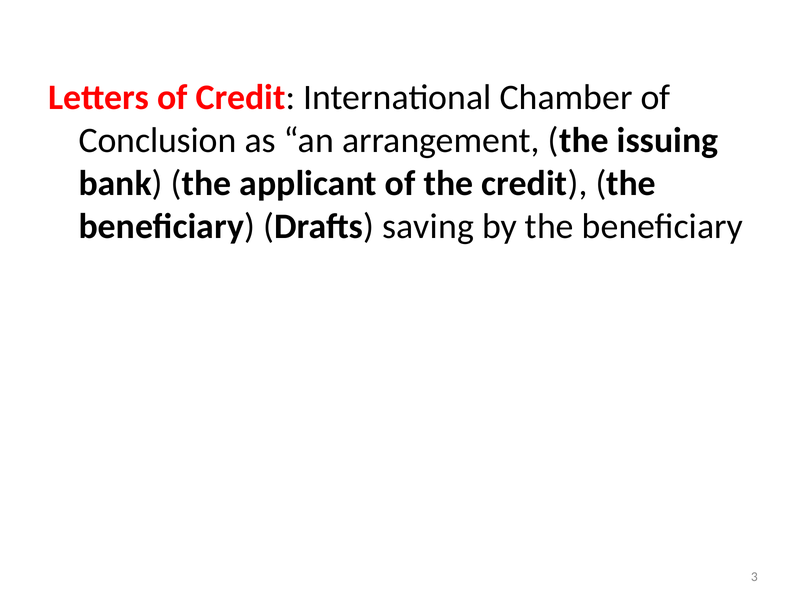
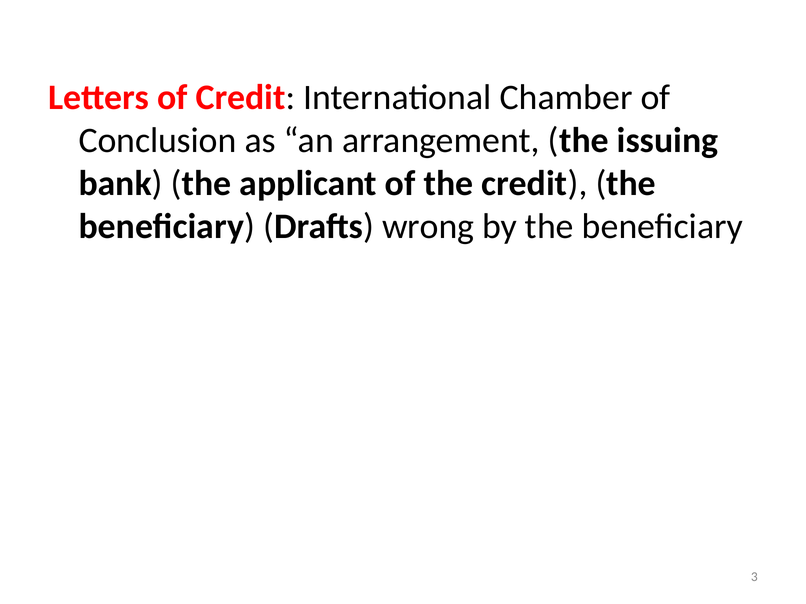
saving: saving -> wrong
